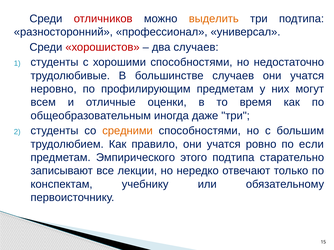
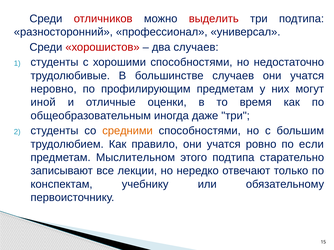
выделить colour: orange -> red
всем: всем -> иной
Эмпирического: Эмпирического -> Мыслительном
